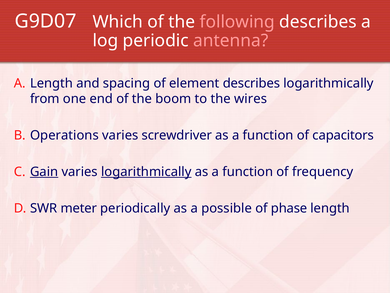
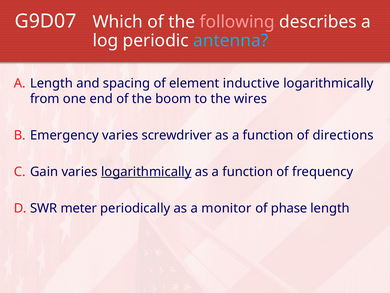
antenna colour: pink -> light blue
element describes: describes -> inductive
Operations: Operations -> Emergency
capacitors: capacitors -> directions
Gain underline: present -> none
possible: possible -> monitor
